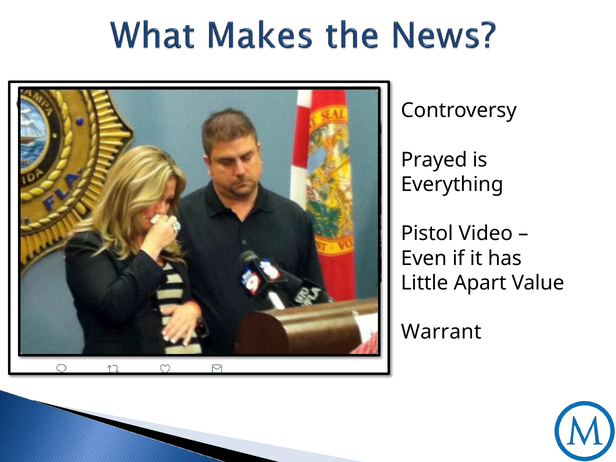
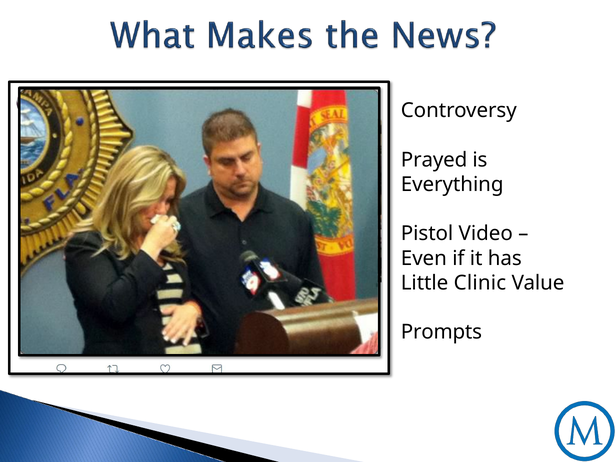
Apart: Apart -> Clinic
Warrant: Warrant -> Prompts
